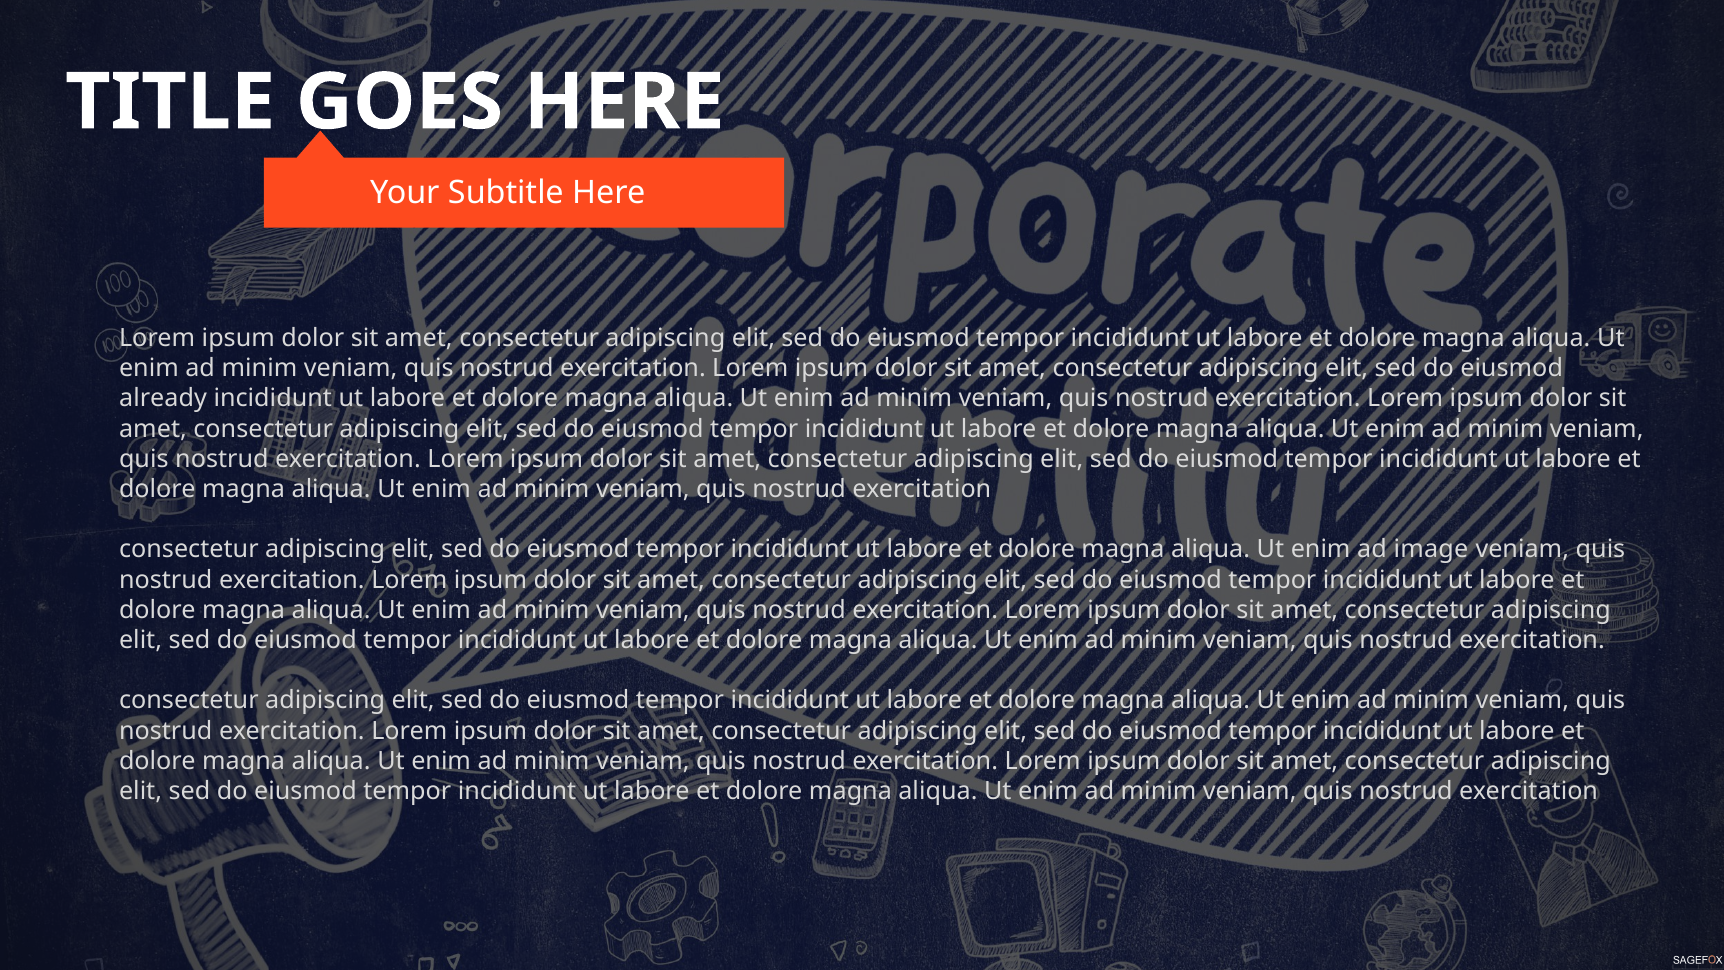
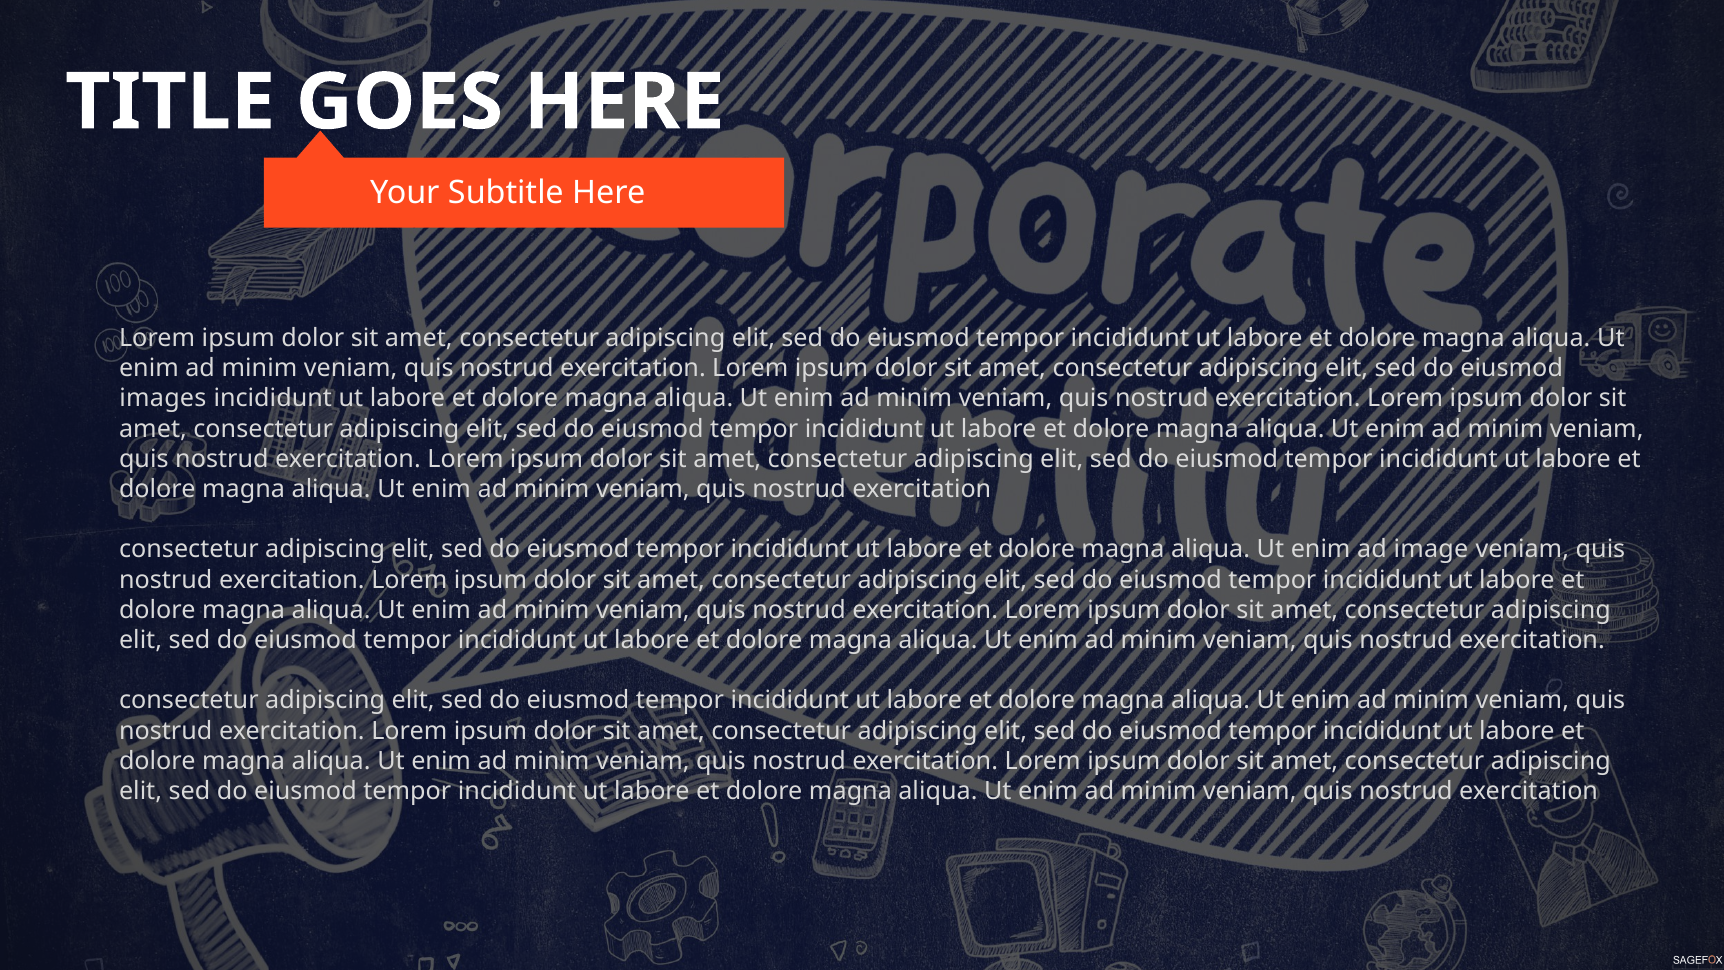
already: already -> images
